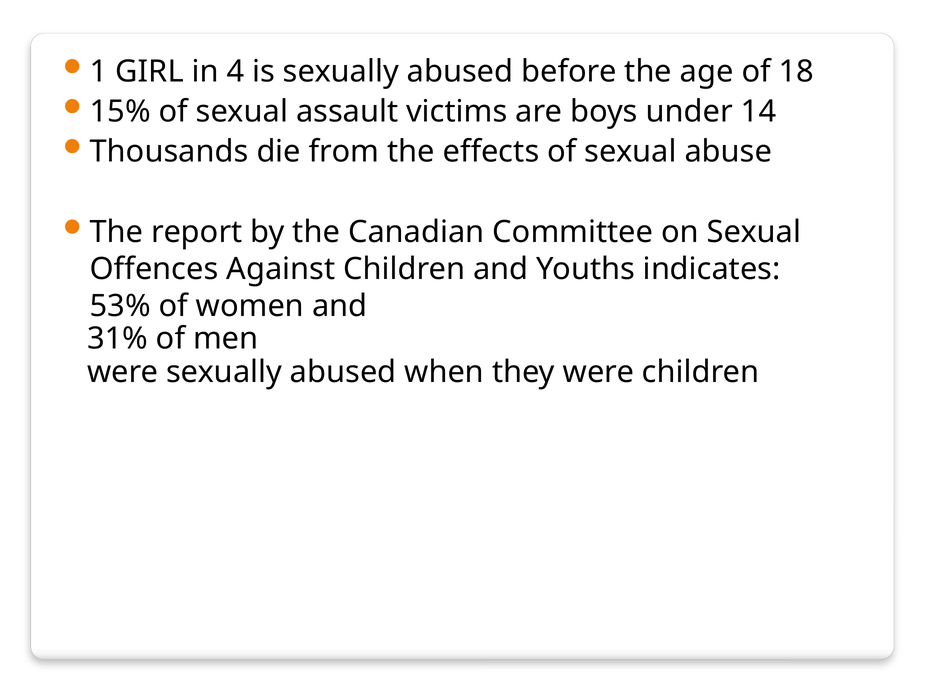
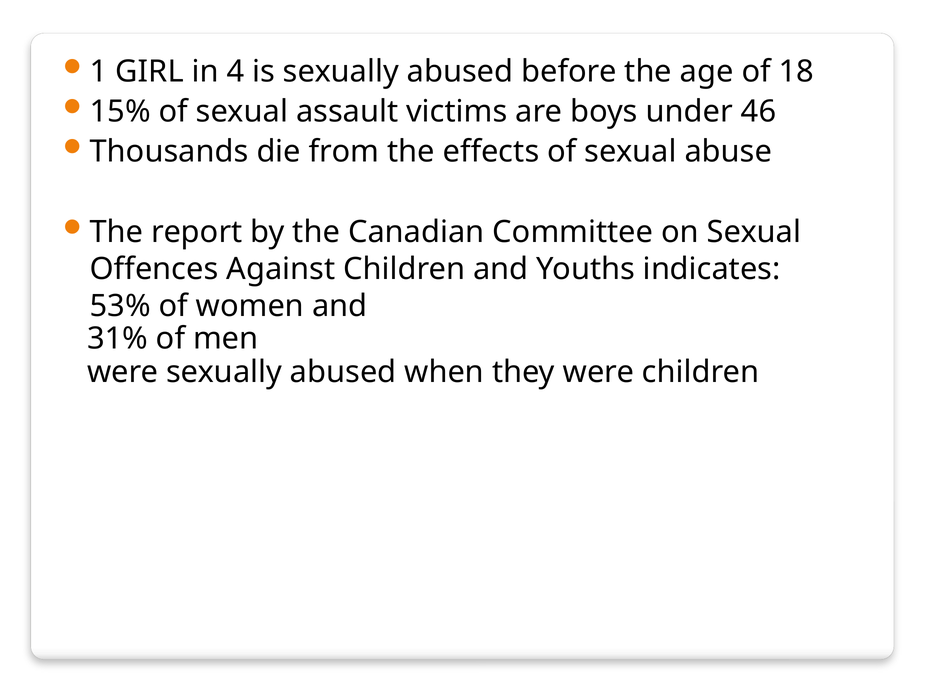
14: 14 -> 46
